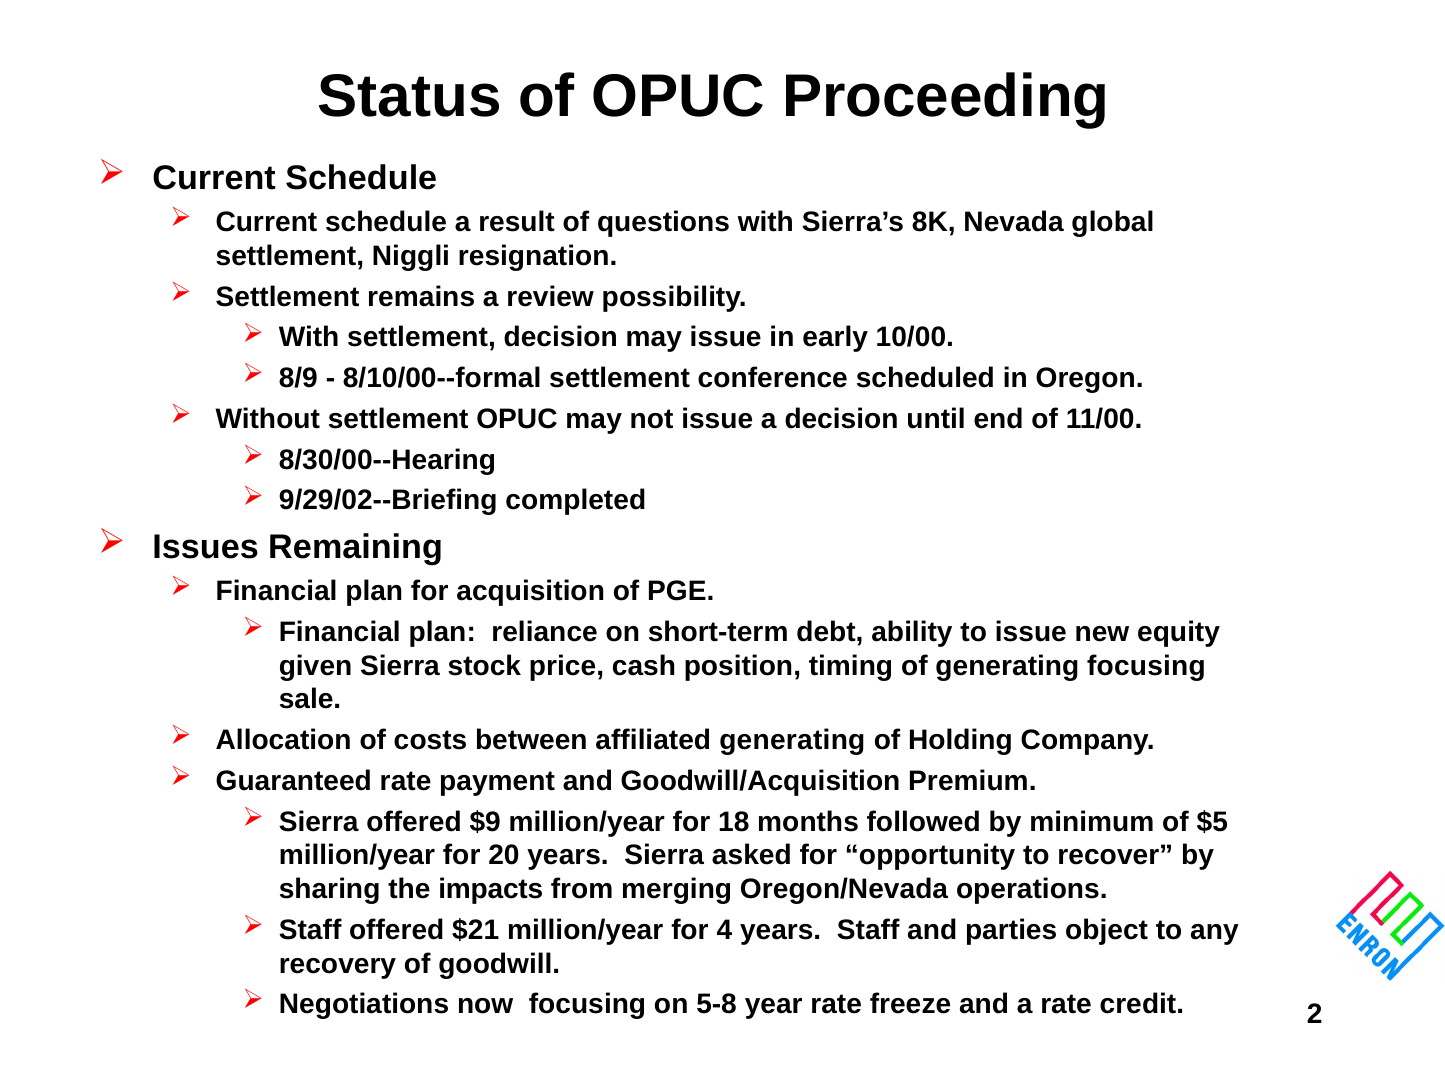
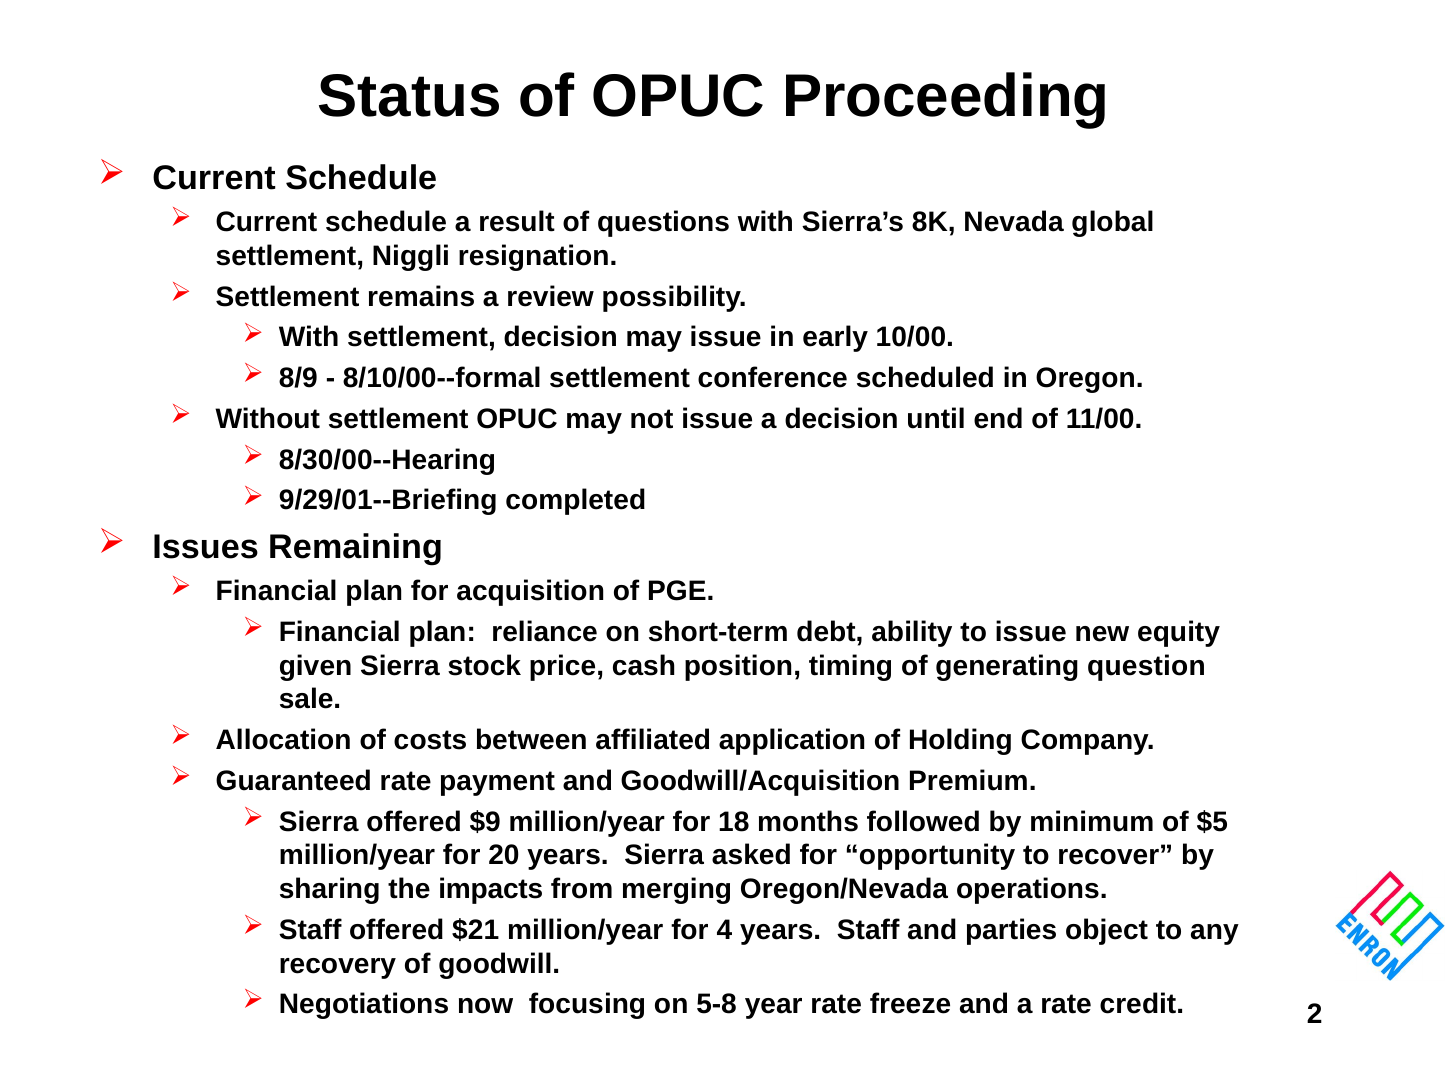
9/29/02--Briefing: 9/29/02--Briefing -> 9/29/01--Briefing
generating focusing: focusing -> question
affiliated generating: generating -> application
